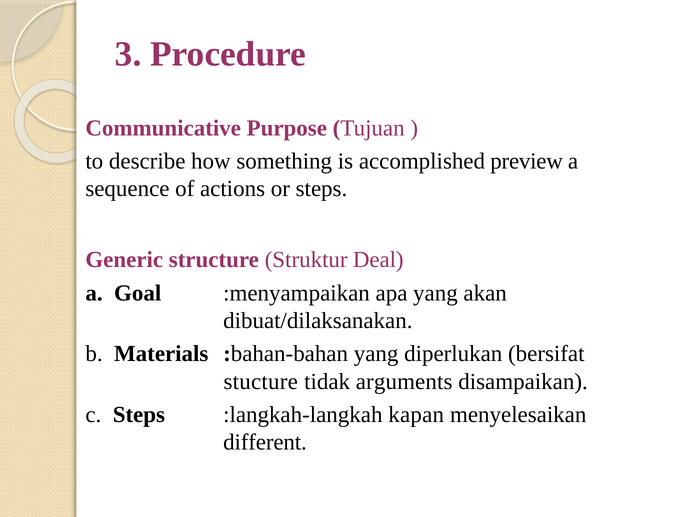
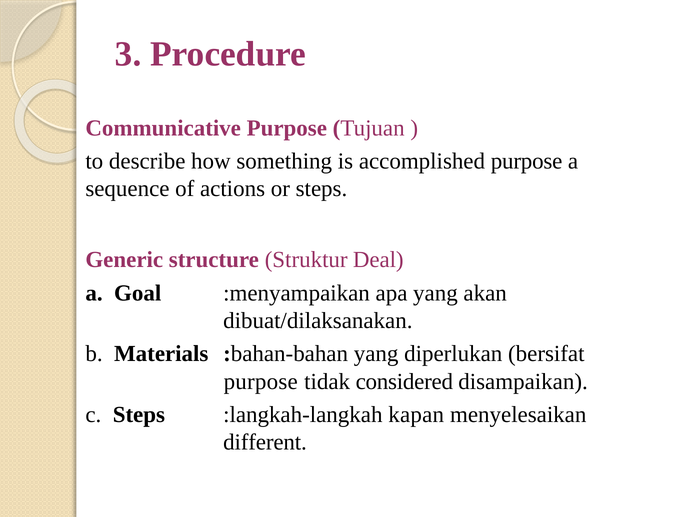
accomplished preview: preview -> purpose
stucture at (261, 381): stucture -> purpose
arguments: arguments -> considered
